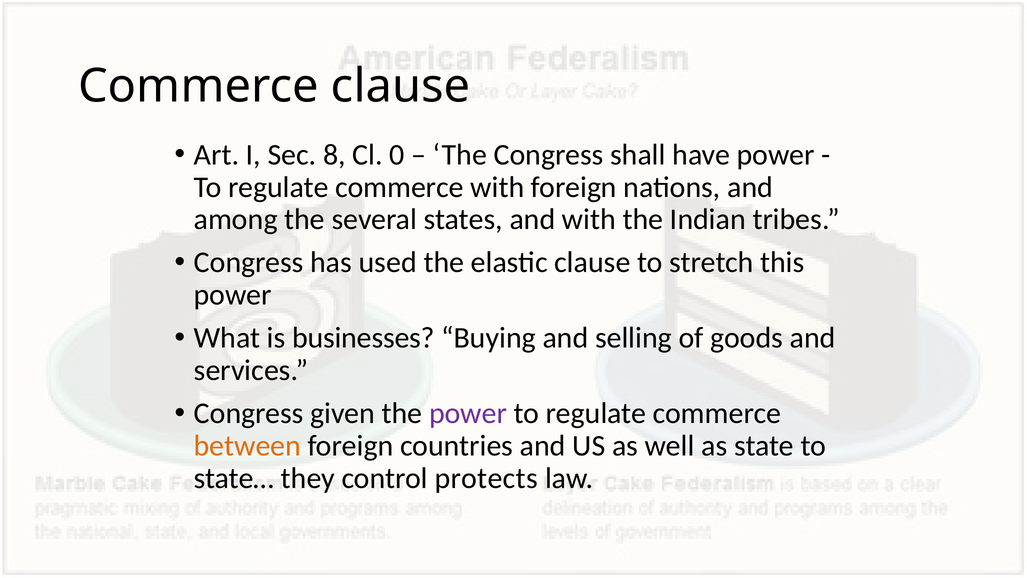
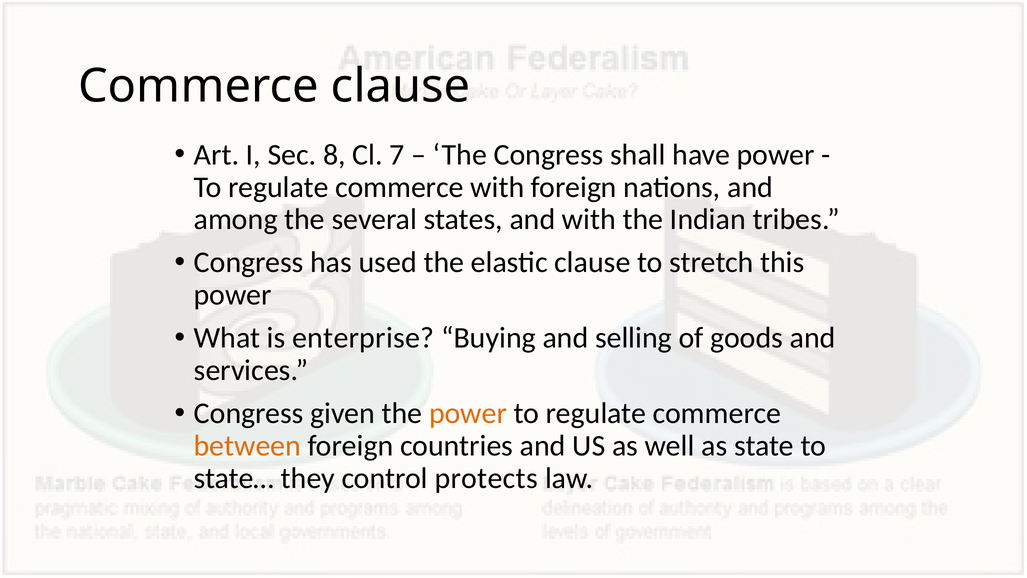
0: 0 -> 7
businesses: businesses -> enterprise
power at (468, 413) colour: purple -> orange
